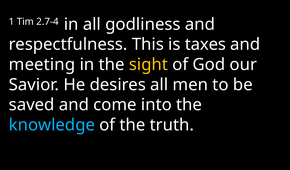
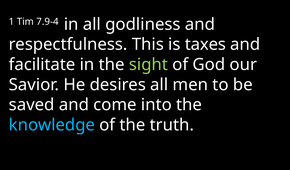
2.7-4: 2.7-4 -> 7.9-4
meeting: meeting -> facilitate
sight colour: yellow -> light green
